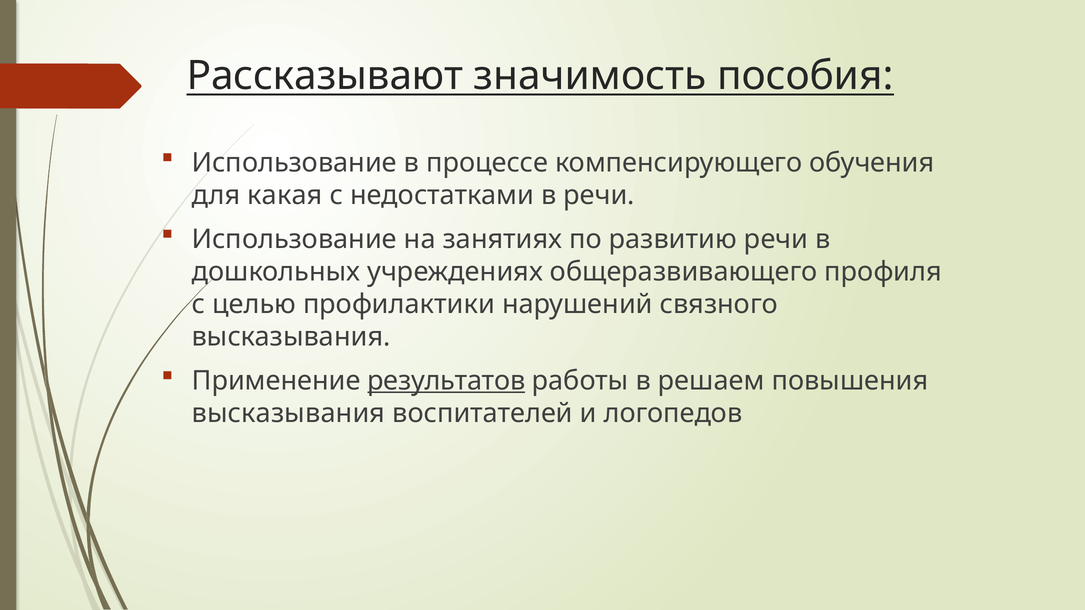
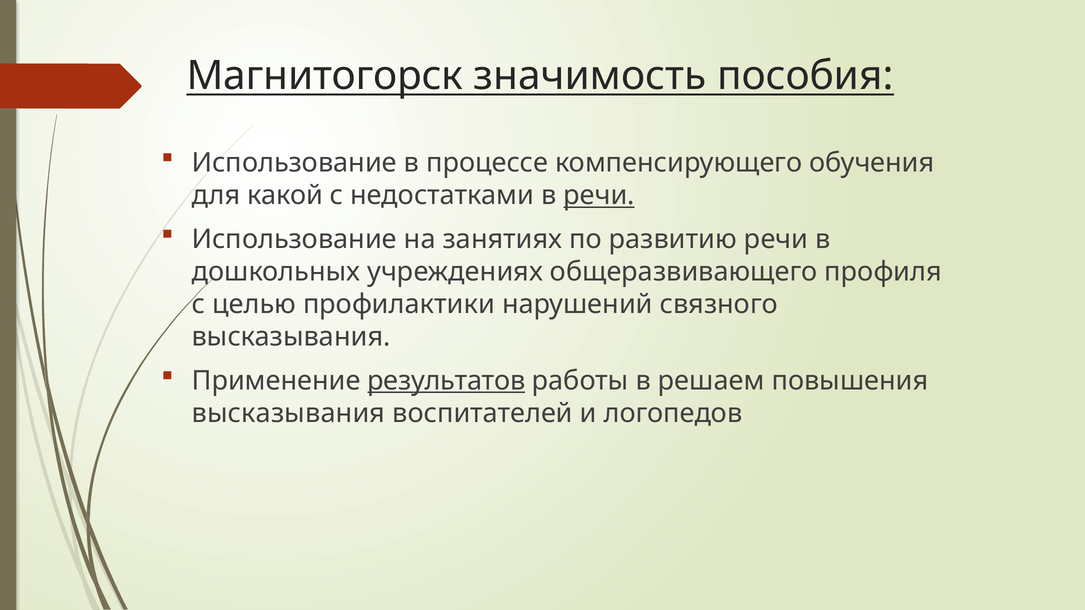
Рассказывают: Рассказывают -> Магнитогорск
какая: какая -> какой
речи at (599, 196) underline: none -> present
